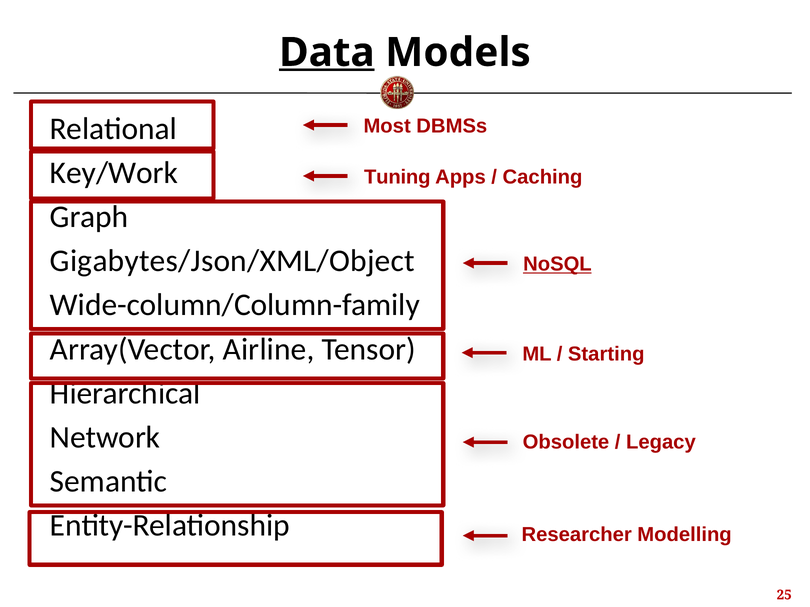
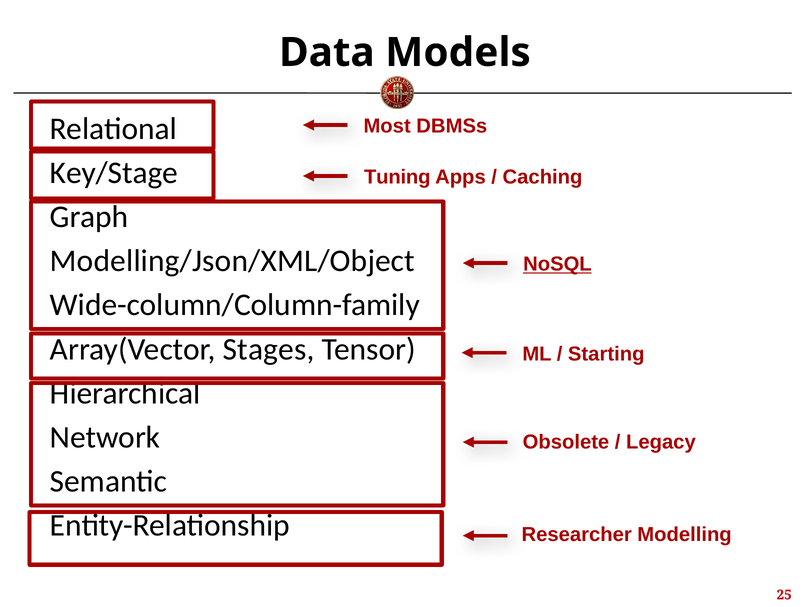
Data underline: present -> none
Key/Work: Key/Work -> Key/Stage
Gigabytes/Json/XML/Object: Gigabytes/Json/XML/Object -> Modelling/Json/XML/Object
Airline: Airline -> Stages
